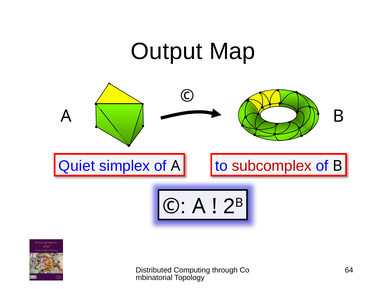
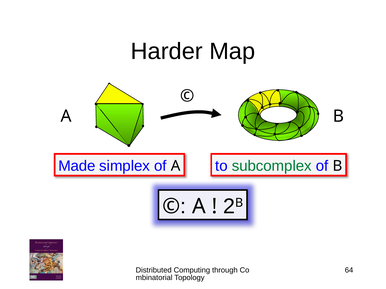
Output: Output -> Harder
Quiet: Quiet -> Made
subcomplex colour: red -> green
